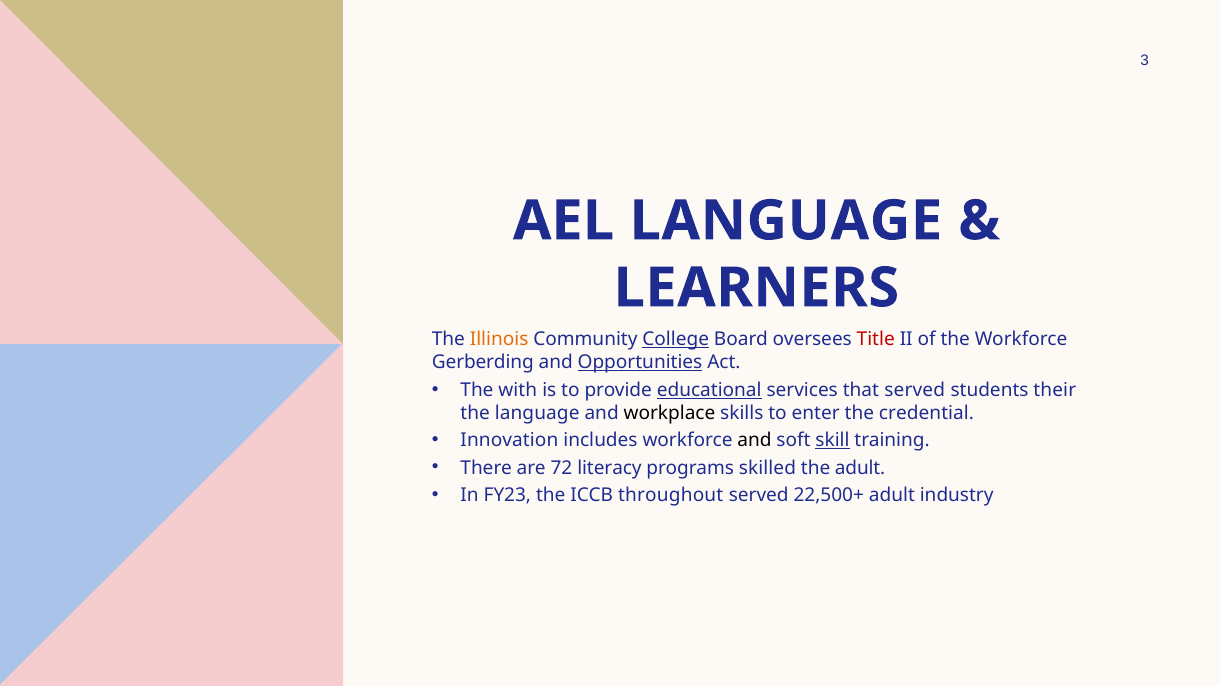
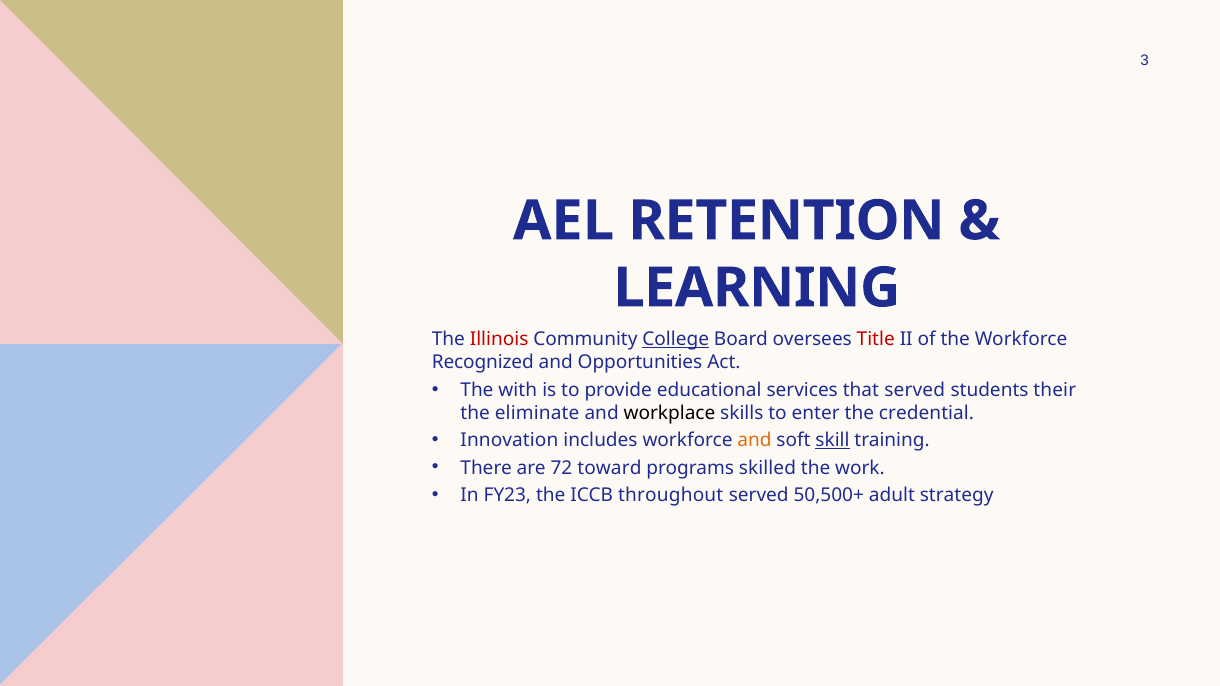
AEL LANGUAGE: LANGUAGE -> RETENTION
LEARNERS: LEARNERS -> LEARNING
Illinois colour: orange -> red
Gerberding: Gerberding -> Recognized
Opportunities underline: present -> none
educational underline: present -> none
the language: language -> eliminate
and at (755, 440) colour: black -> orange
literacy: literacy -> toward
the adult: adult -> work
22,500+: 22,500+ -> 50,500+
industry: industry -> strategy
